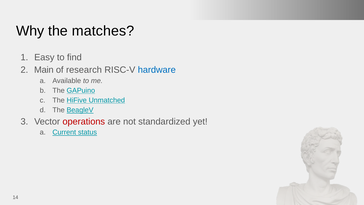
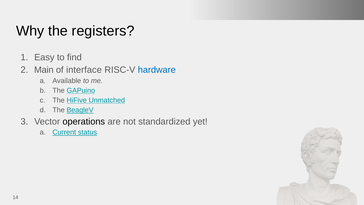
matches: matches -> registers
research: research -> interface
operations colour: red -> black
